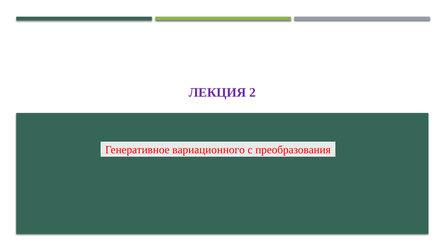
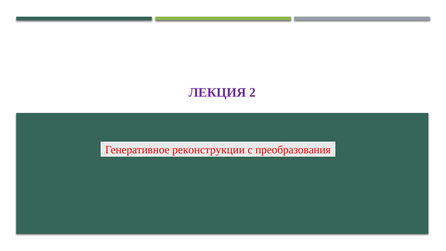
вариационного: вариационного -> реконструкции
